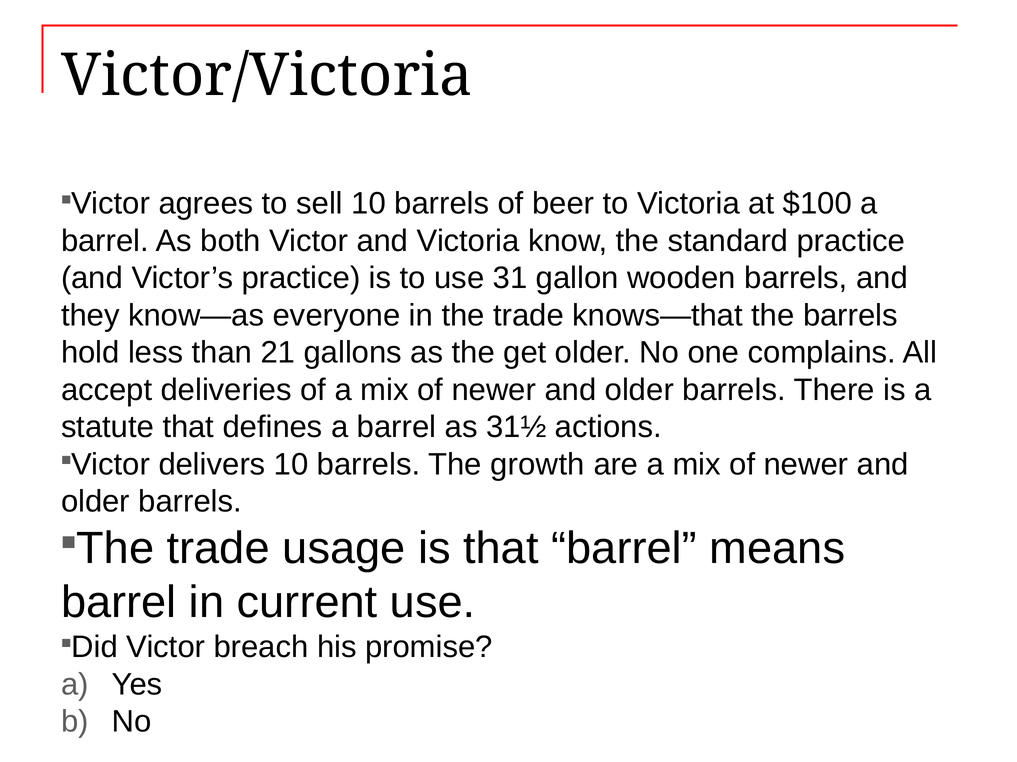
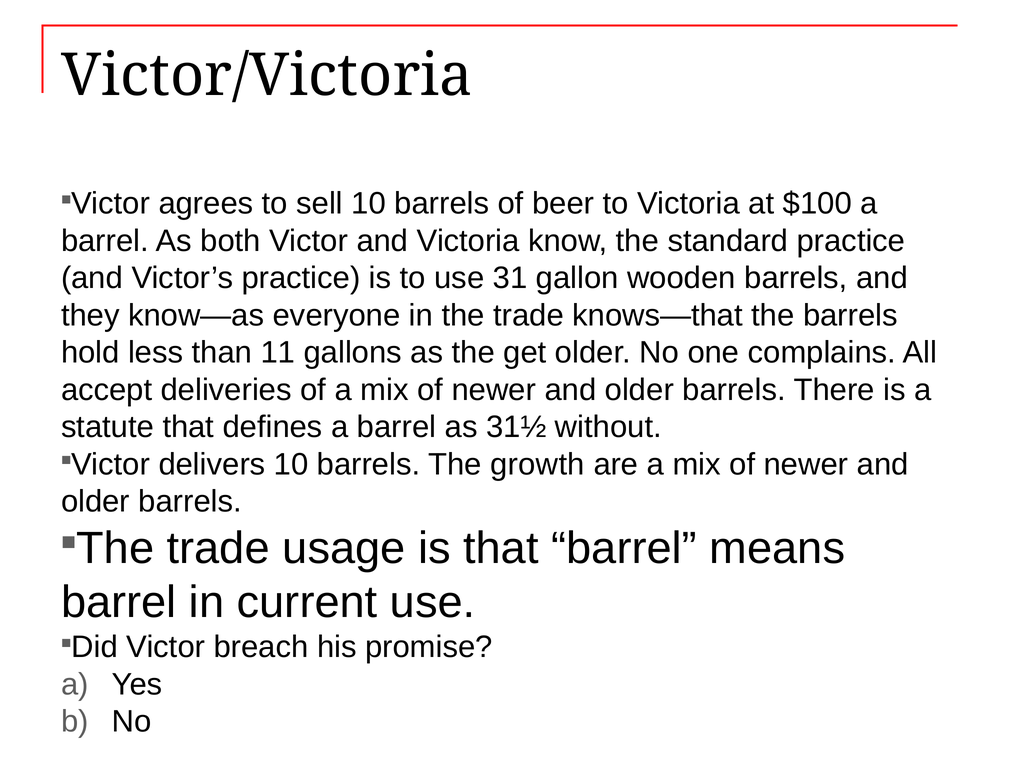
21: 21 -> 11
actions: actions -> without
